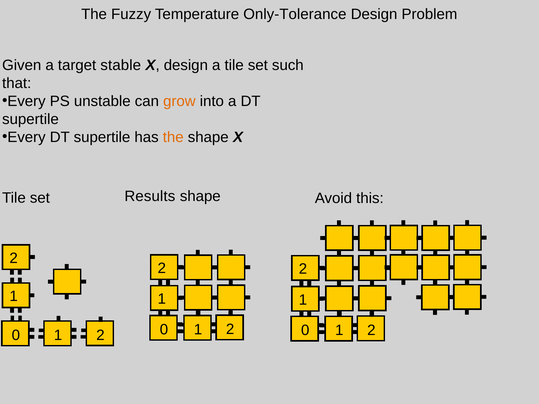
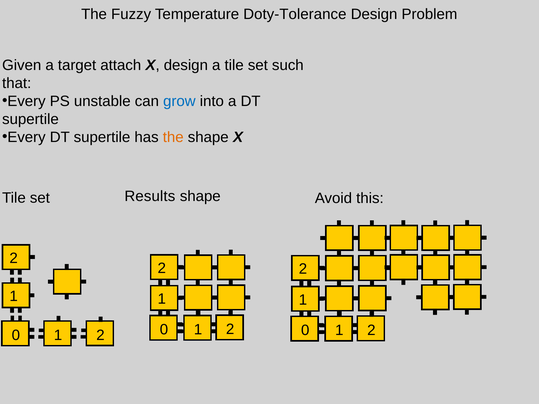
Only-Tolerance: Only-Tolerance -> Doty-Tolerance
stable: stable -> attach
grow colour: orange -> blue
